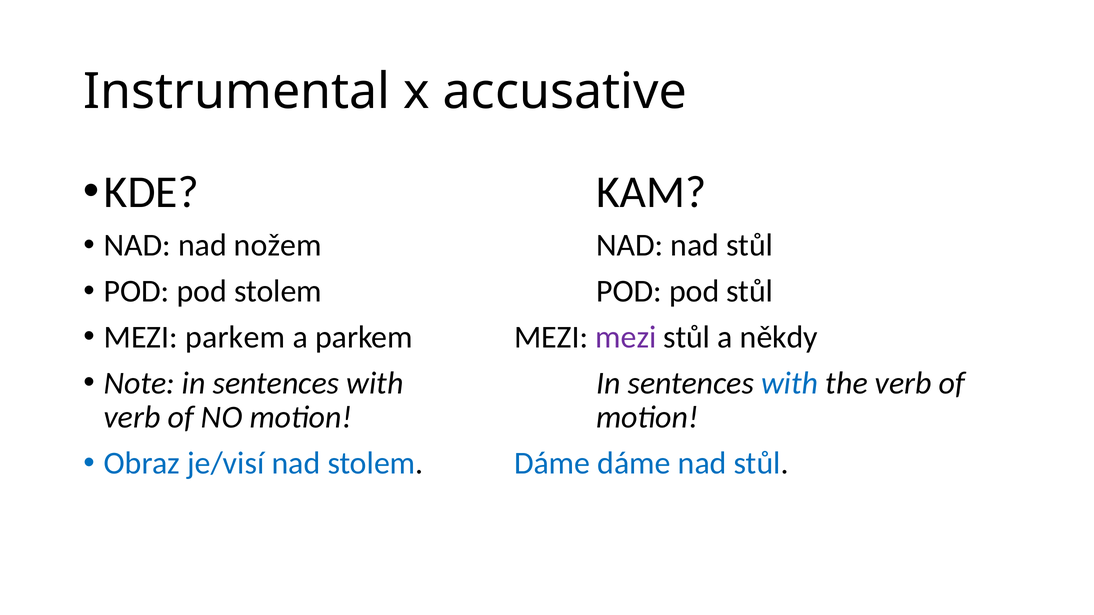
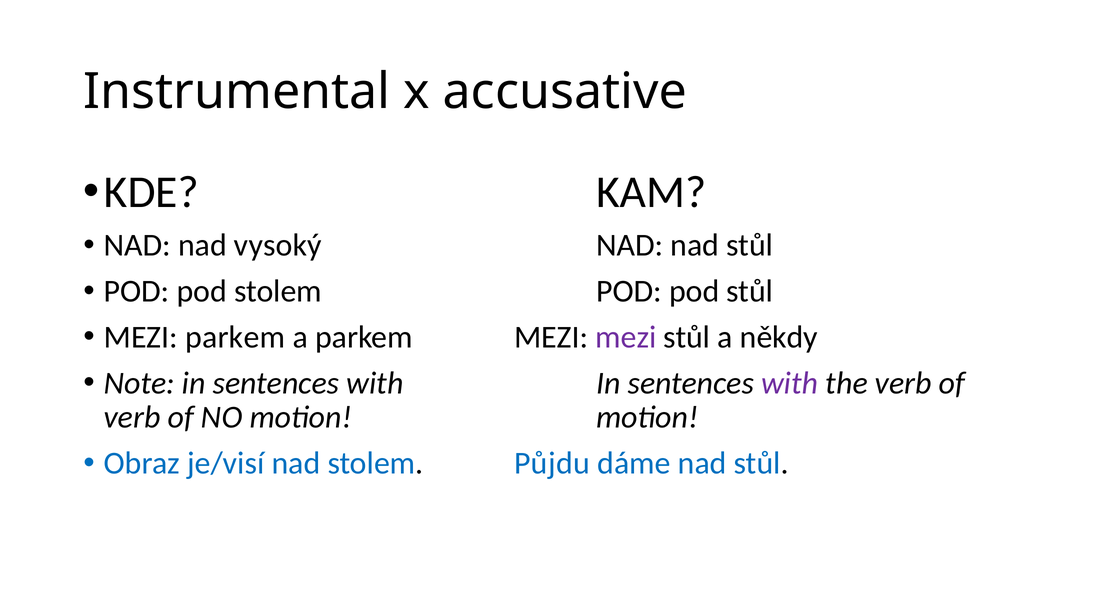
nožem: nožem -> vysoký
with at (790, 383) colour: blue -> purple
stolem Dáme: Dáme -> Půjdu
